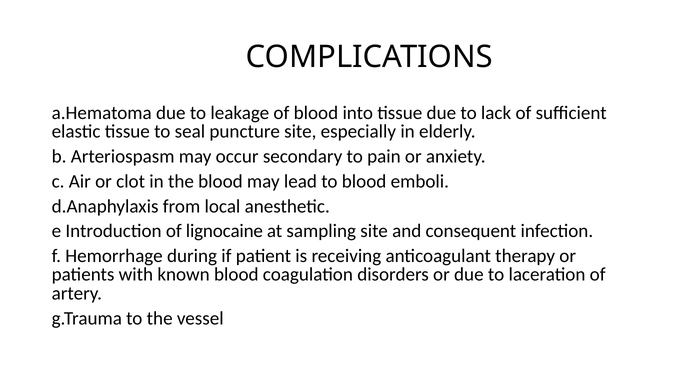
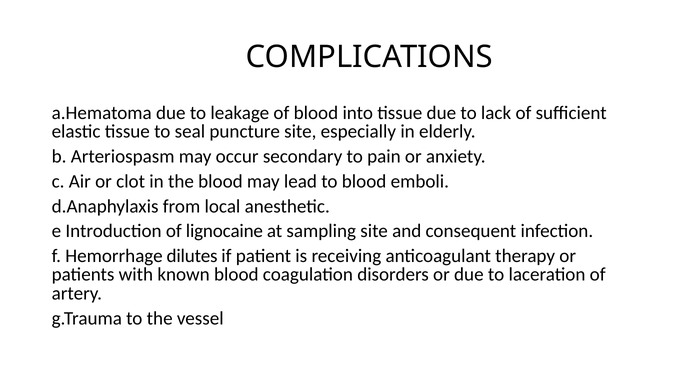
during: during -> dilutes
